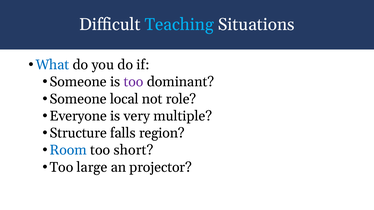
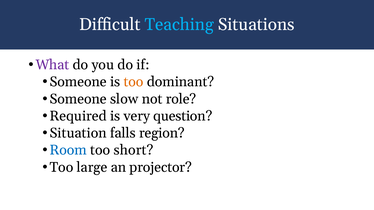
What colour: blue -> purple
too at (134, 82) colour: purple -> orange
local: local -> slow
Everyone: Everyone -> Required
multiple: multiple -> question
Structure: Structure -> Situation
